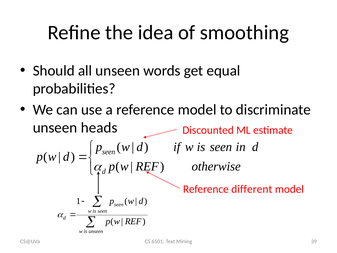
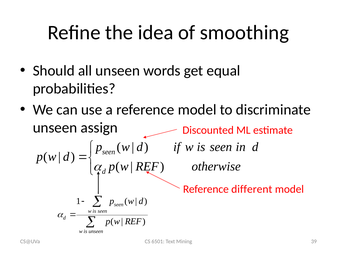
heads: heads -> assign
